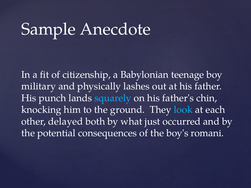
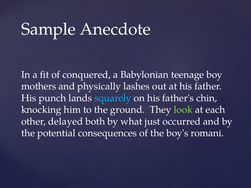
citizenship: citizenship -> conquered
military: military -> mothers
look colour: light blue -> light green
